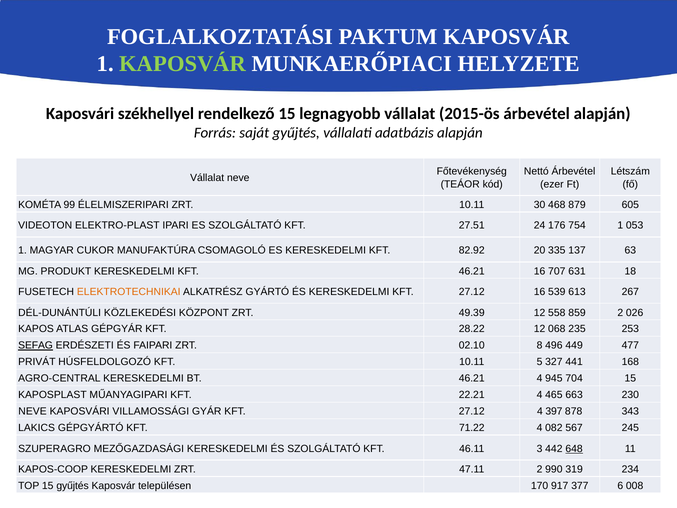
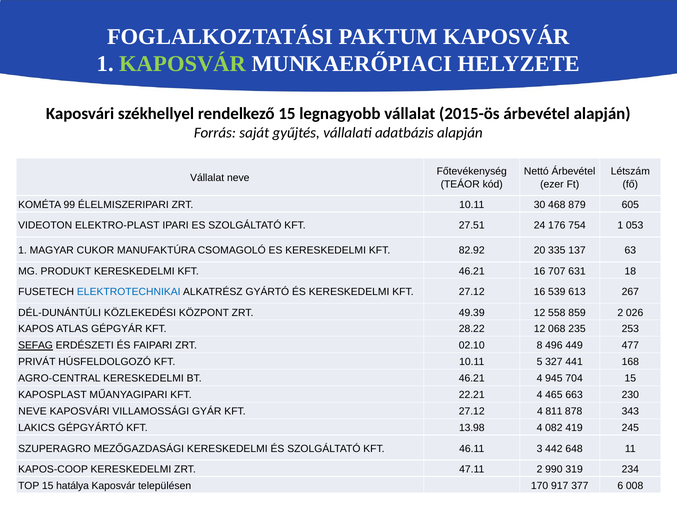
ELEKTROTECHNIKAI colour: orange -> blue
397: 397 -> 811
71.22: 71.22 -> 13.98
567: 567 -> 419
648 underline: present -> none
15 gyűjtés: gyűjtés -> hatálya
